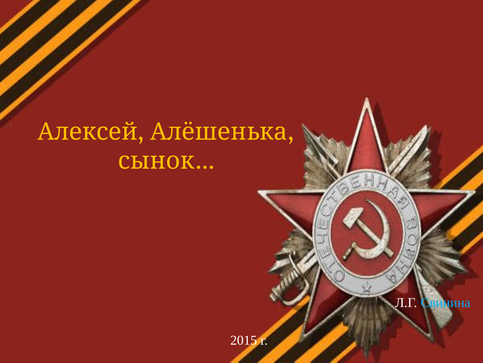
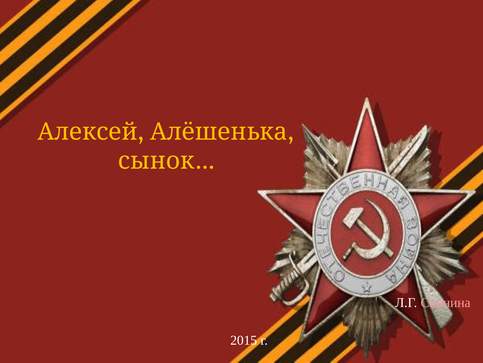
Свинина colour: light blue -> pink
